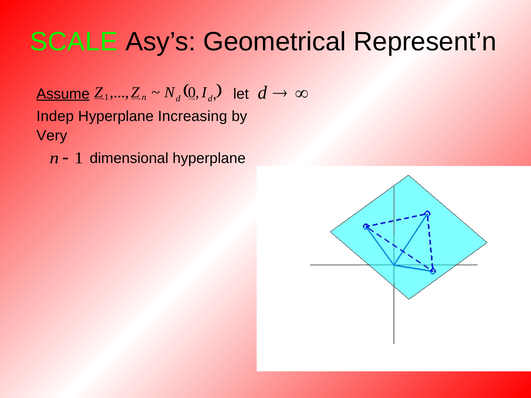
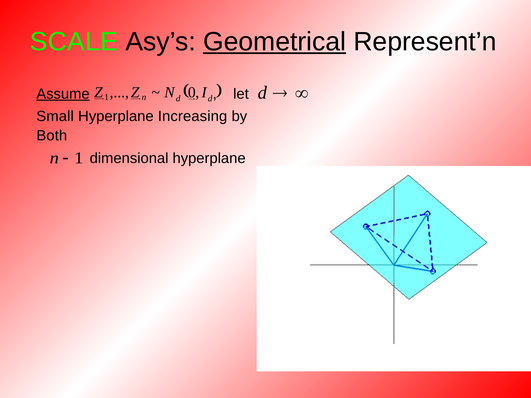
Geometrical underline: none -> present
Indep: Indep -> Small
Very: Very -> Both
